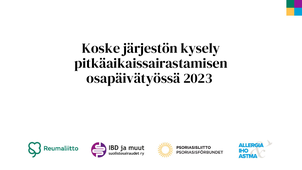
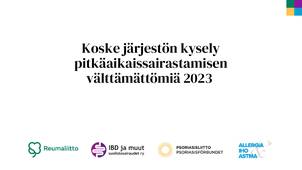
osapäivätyössä: osapäivätyössä -> välttämättömiä
